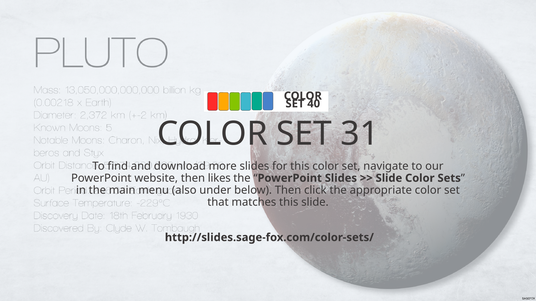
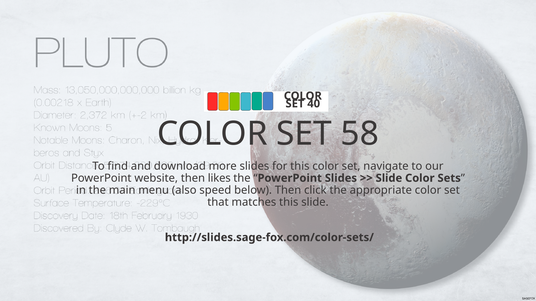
31: 31 -> 58
under: under -> speed
